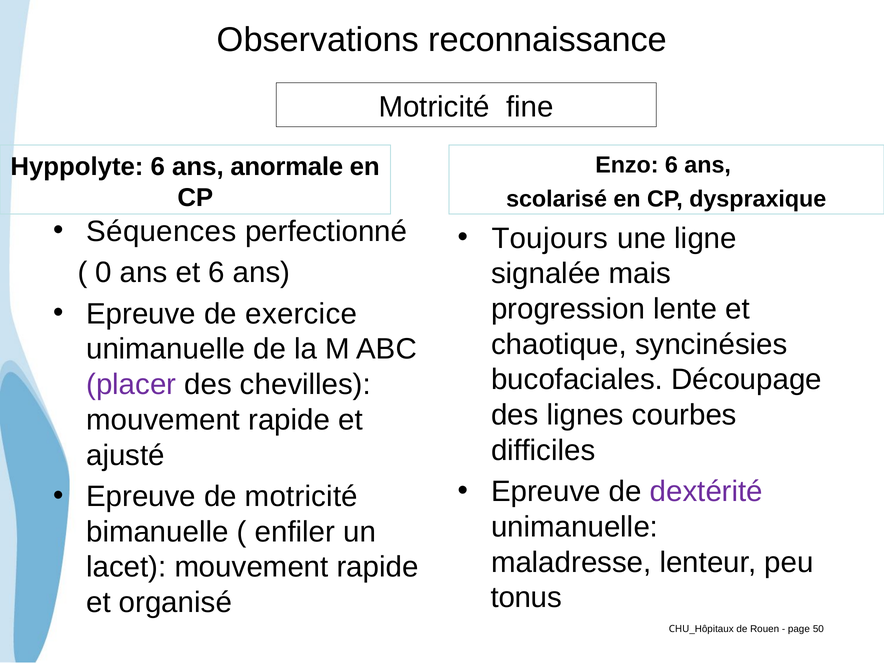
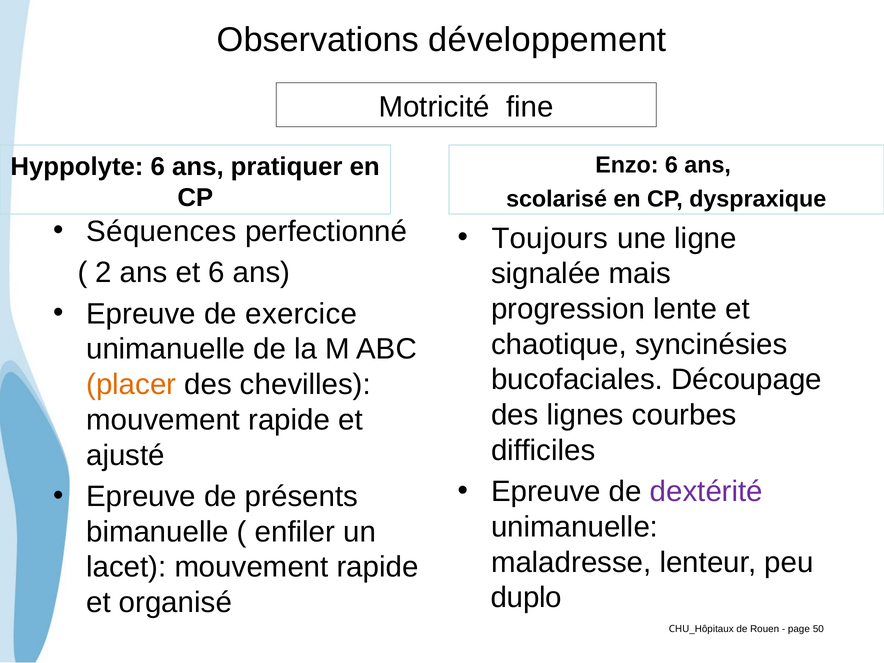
reconnaissance: reconnaissance -> développement
anormale: anormale -> pratiquer
0: 0 -> 2
placer colour: purple -> orange
de motricité: motricité -> présents
tonus: tonus -> duplo
